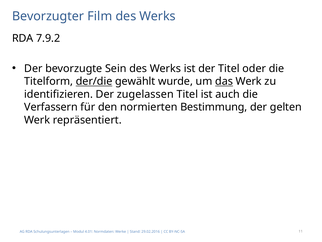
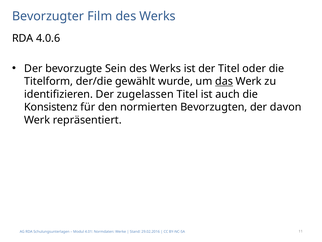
7.9.2: 7.9.2 -> 4.0.6
der/die underline: present -> none
Verfassern: Verfassern -> Konsistenz
Bestimmung: Bestimmung -> Bevorzugten
gelten: gelten -> davon
